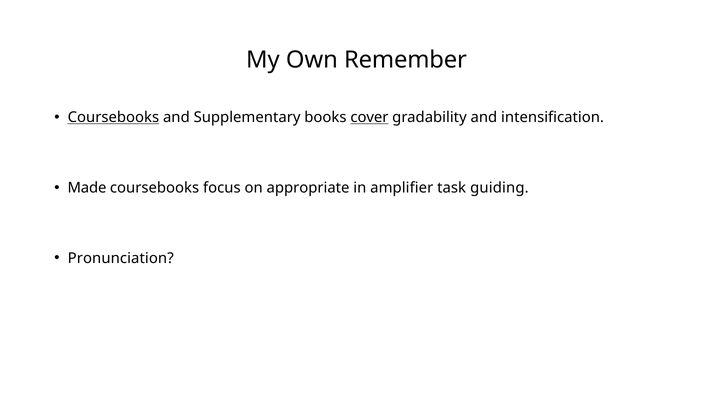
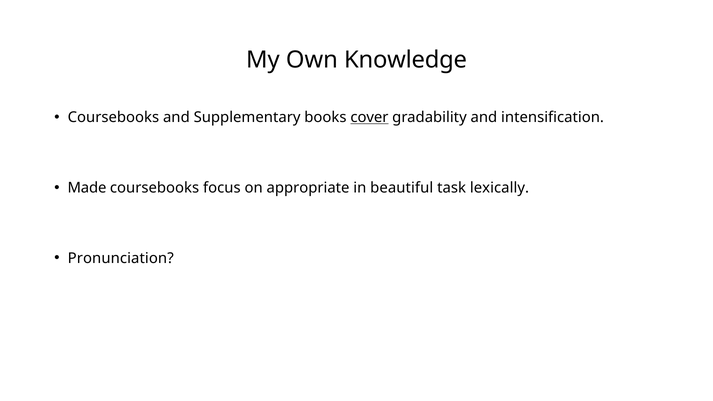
Remember: Remember -> Knowledge
Coursebooks at (113, 117) underline: present -> none
amplifier: amplifier -> beautiful
guiding: guiding -> lexically
